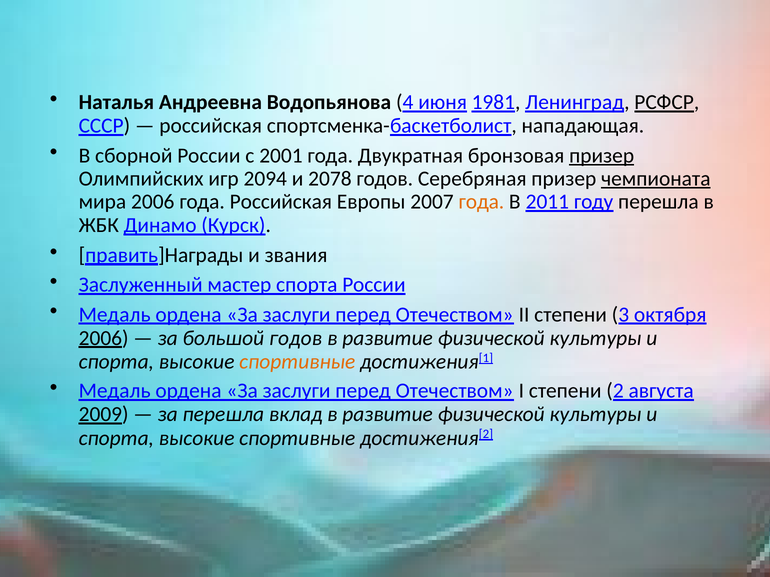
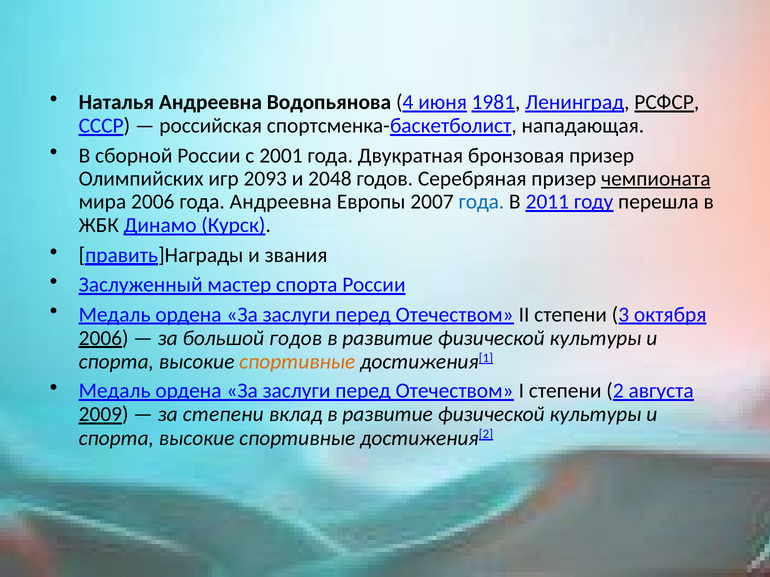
призер at (602, 156) underline: present -> none
2094: 2094 -> 2093
2078: 2078 -> 2048
года Российская: Российская -> Андреевна
года at (481, 202) colour: orange -> blue
за перешла: перешла -> степени
